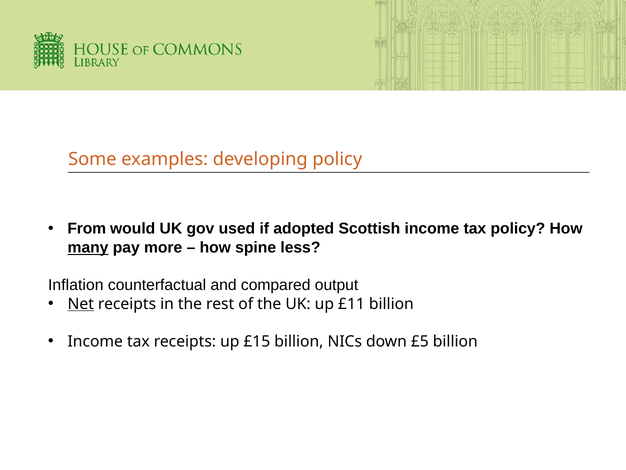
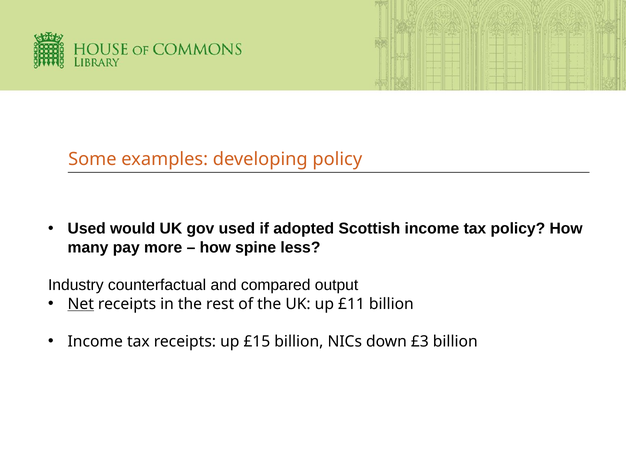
From at (87, 229): From -> Used
many underline: present -> none
Inflation: Inflation -> Industry
£5: £5 -> £3
